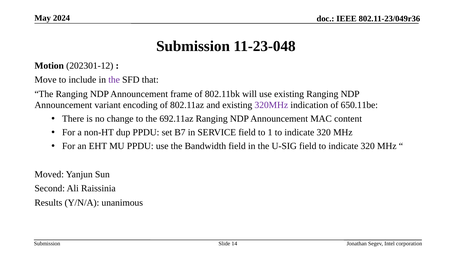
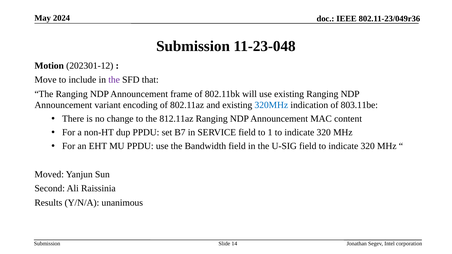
320MHz colour: purple -> blue
650.11be: 650.11be -> 803.11be
692.11az: 692.11az -> 812.11az
